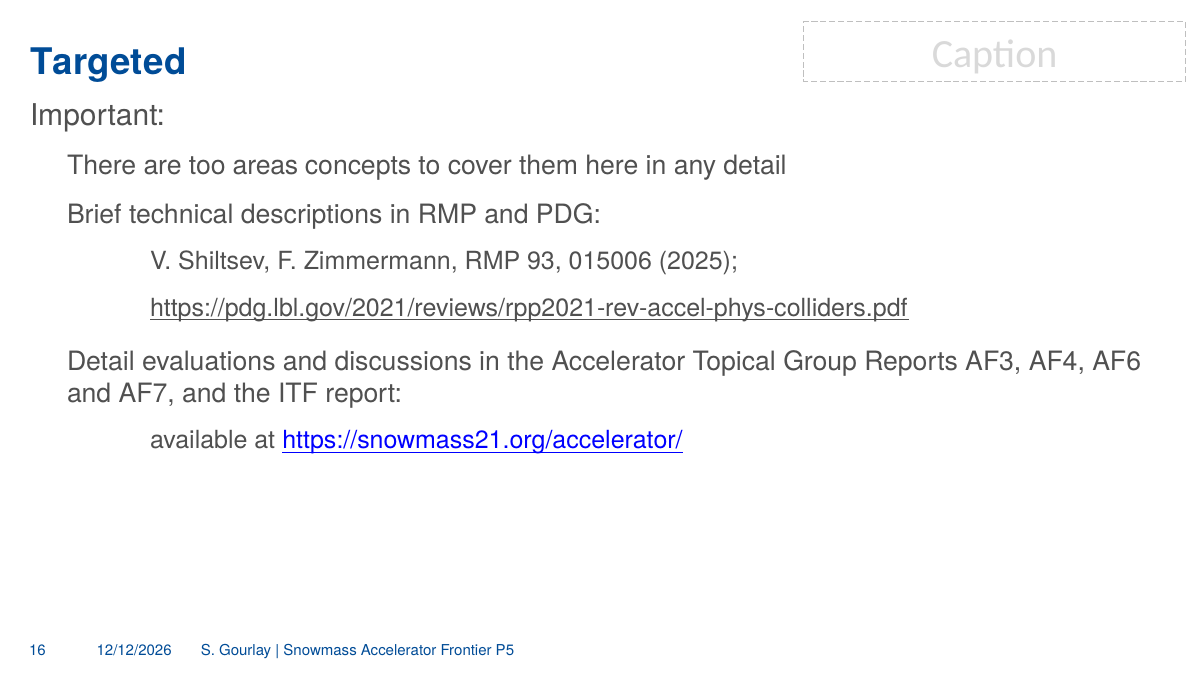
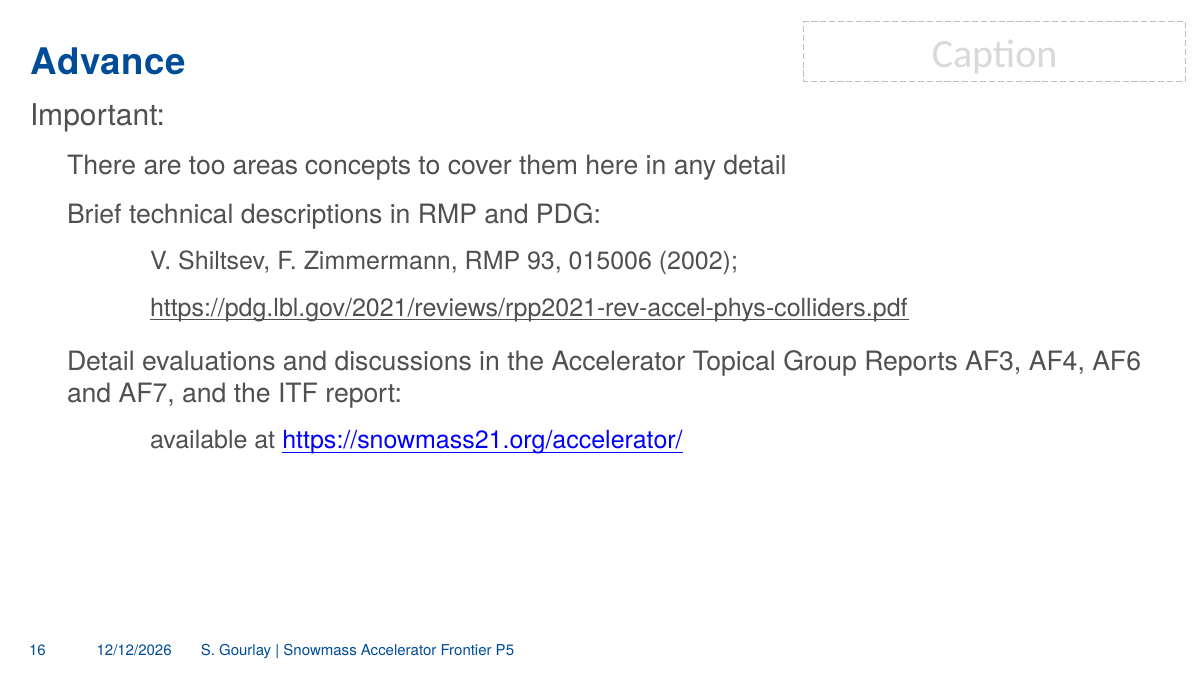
Targeted: Targeted -> Advance
2025: 2025 -> 2002
